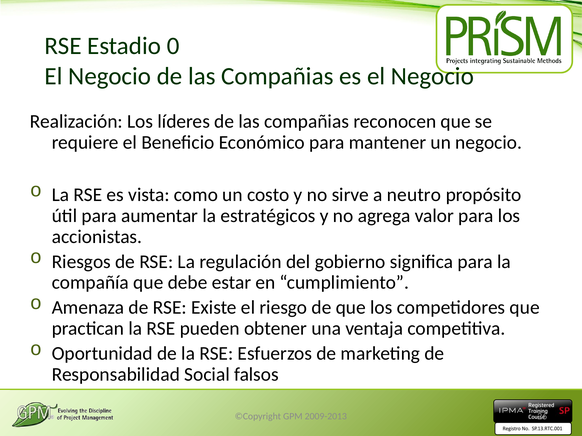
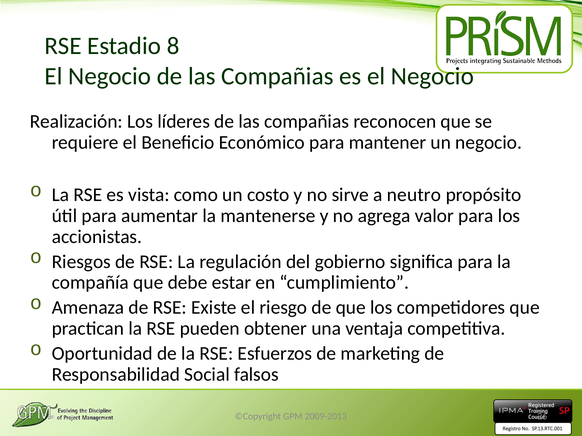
0: 0 -> 8
estratégicos: estratégicos -> mantenerse
